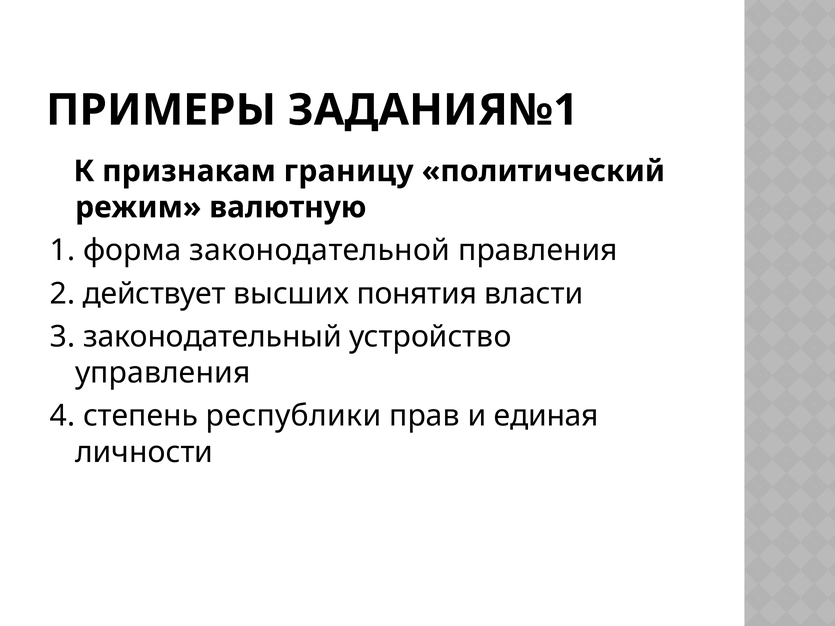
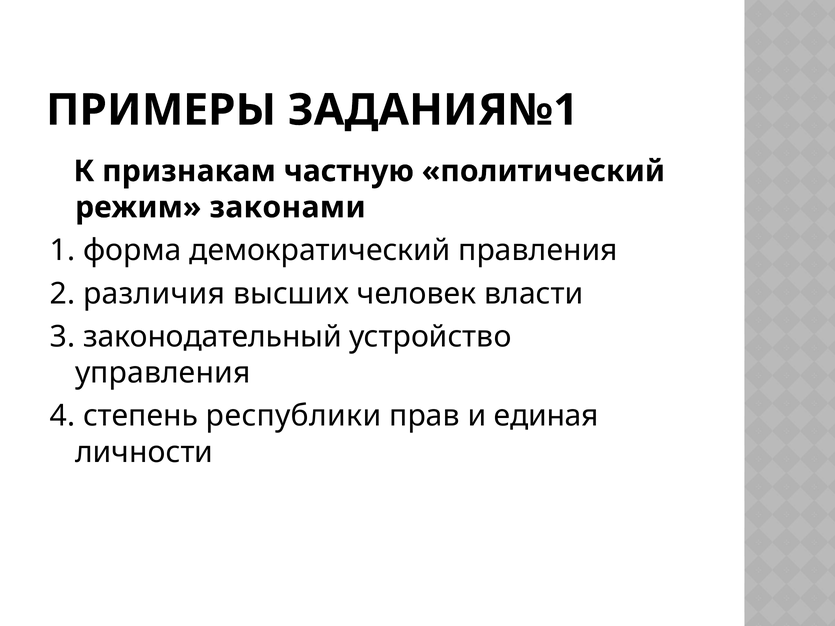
границу: границу -> частную
валютную: валютную -> законами
законодательной: законодательной -> демократический
действует: действует -> различия
понятия: понятия -> человек
